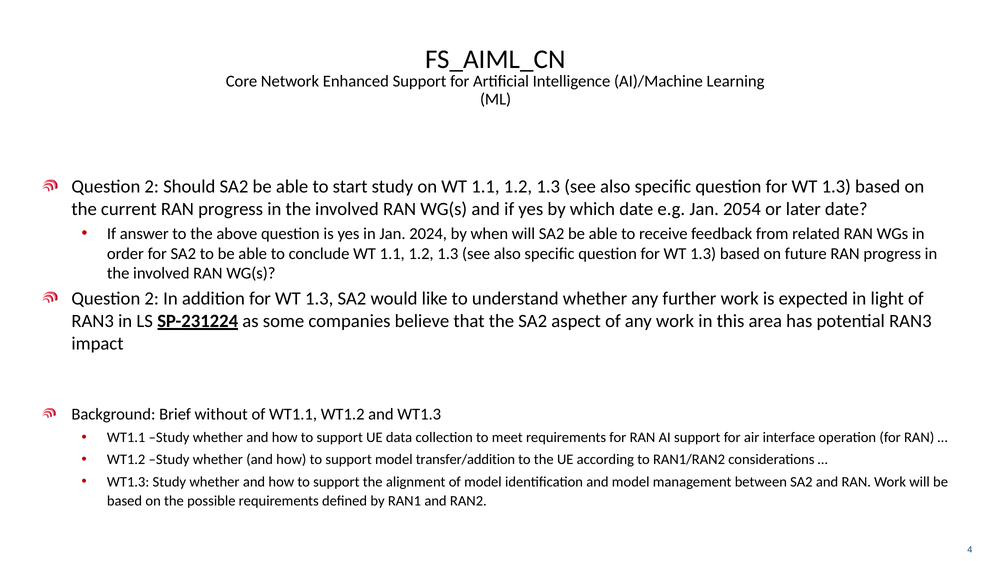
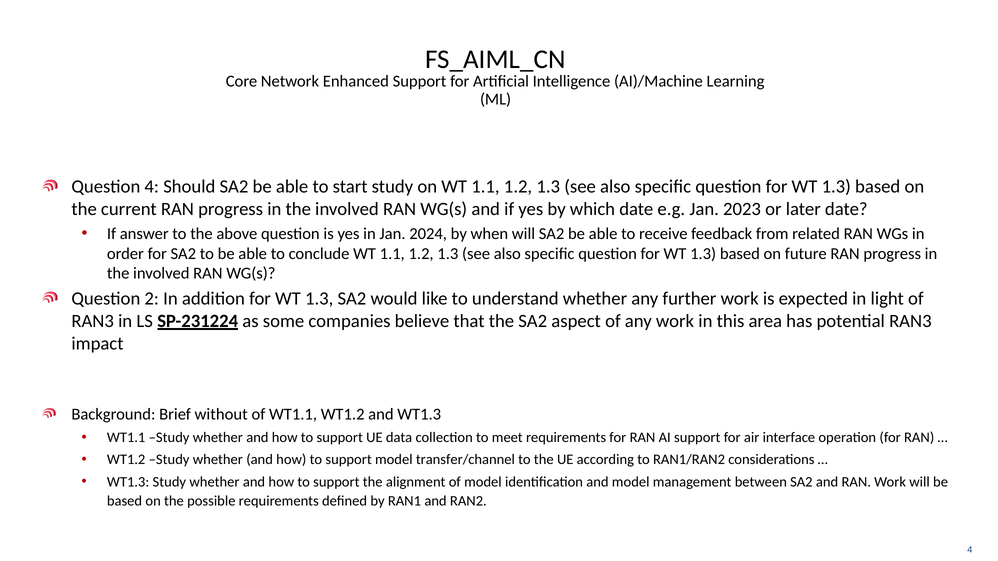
2 at (152, 187): 2 -> 4
2054: 2054 -> 2023
transfer/addition: transfer/addition -> transfer/channel
